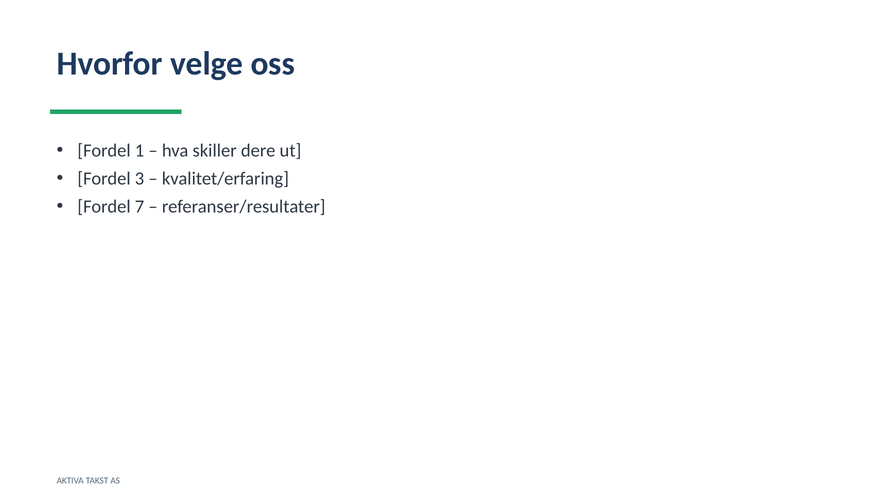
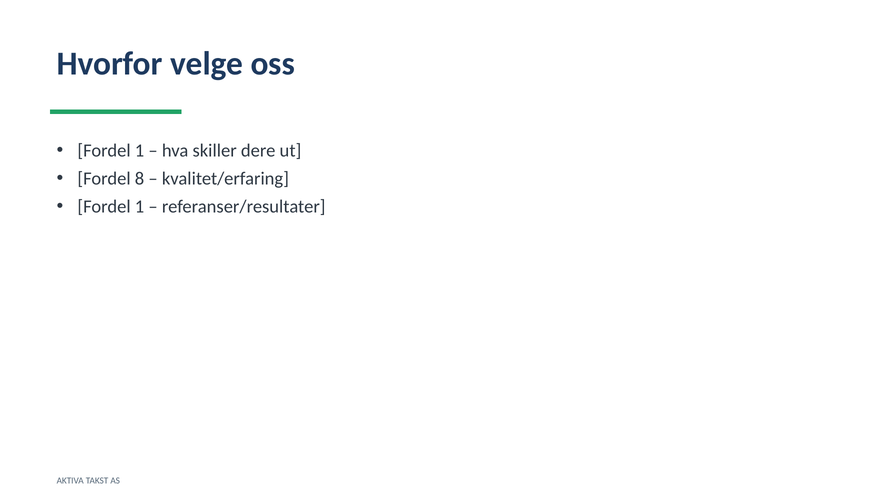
3: 3 -> 8
7 at (140, 206): 7 -> 1
